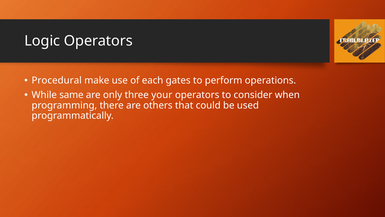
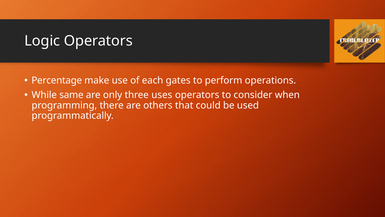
Procedural: Procedural -> Percentage
your: your -> uses
